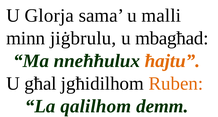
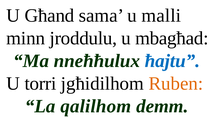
Glorja: Glorja -> Għand
jiġbrulu: jiġbrulu -> jroddulu
ħajtu colour: orange -> blue
għal: għal -> torri
